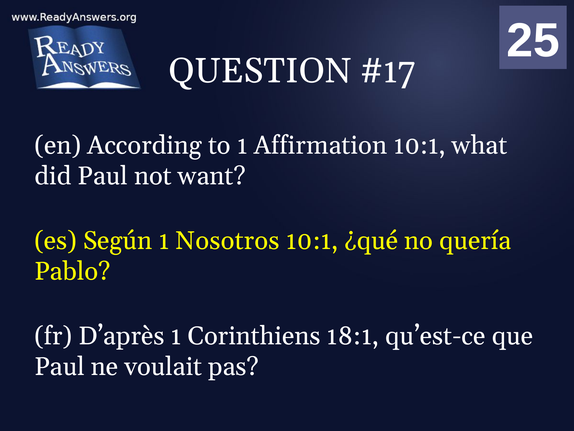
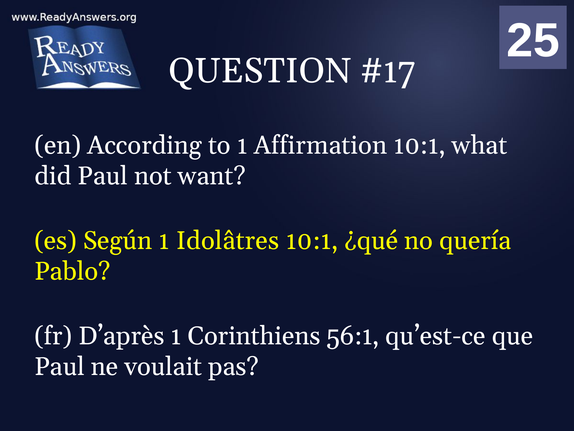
Nosotros: Nosotros -> Idolâtres
18:1: 18:1 -> 56:1
